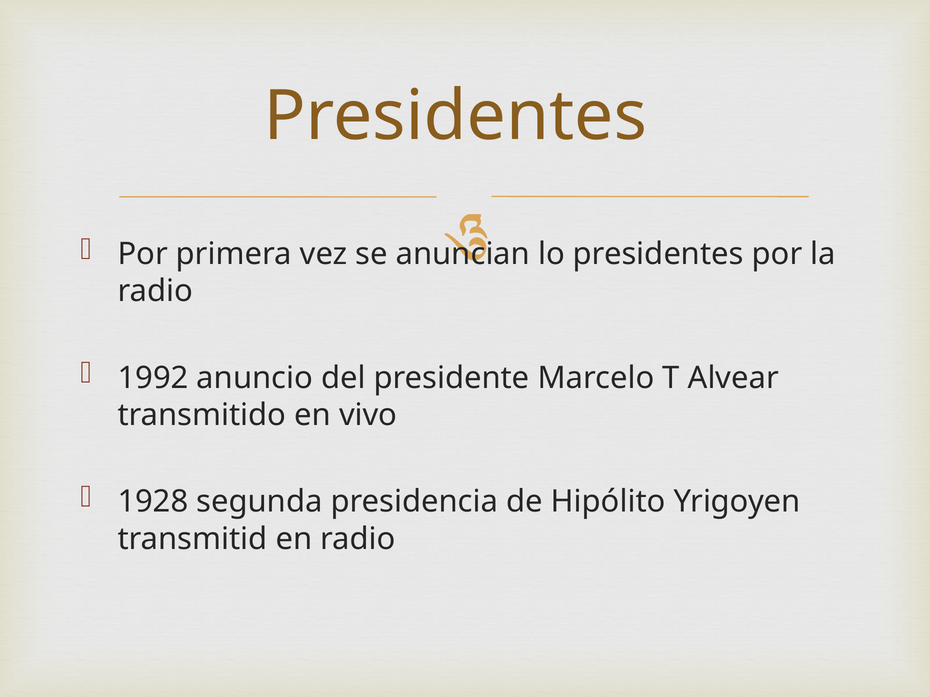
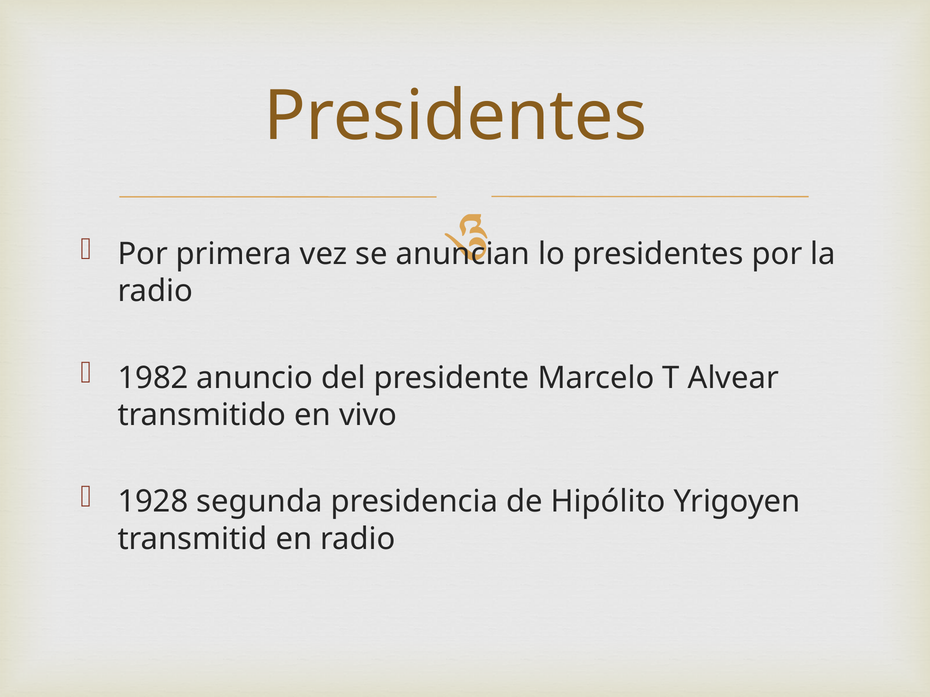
1992: 1992 -> 1982
